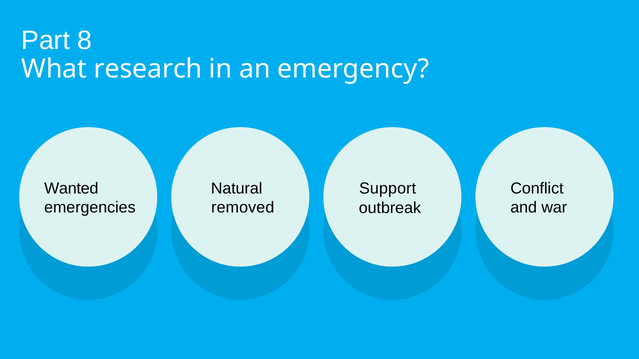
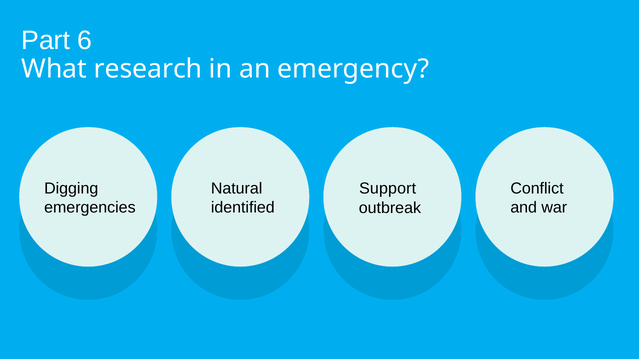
8: 8 -> 6
Wanted: Wanted -> Digging
removed: removed -> identified
